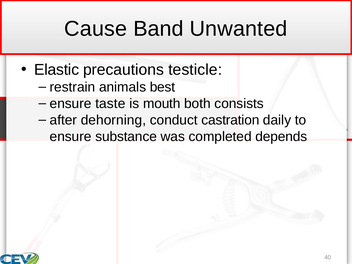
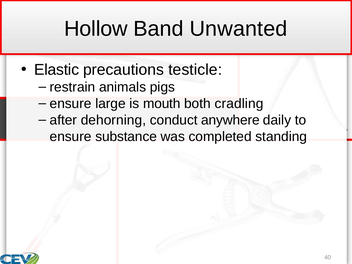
Cause: Cause -> Hollow
best: best -> pigs
taste: taste -> large
consists: consists -> cradling
castration: castration -> anywhere
depends: depends -> standing
